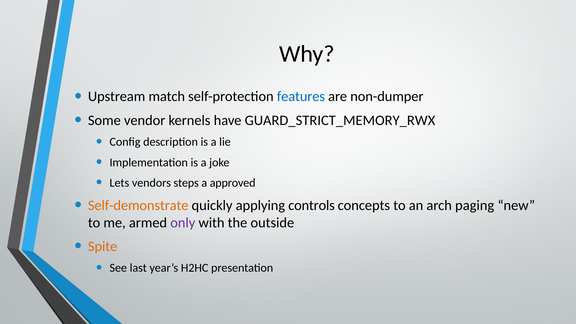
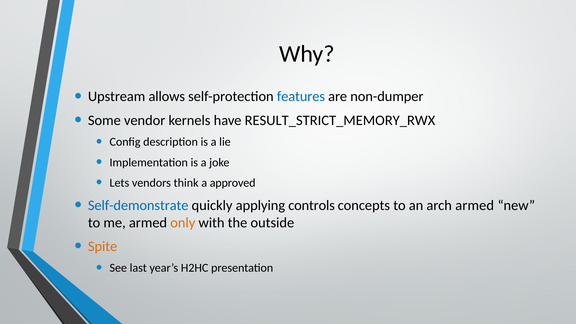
match: match -> allows
GUARD_STRICT_MEMORY_RWX: GUARD_STRICT_MEMORY_RWX -> RESULT_STRICT_MEMORY_RWX
steps: steps -> think
Self-demonstrate colour: orange -> blue
arch paging: paging -> armed
only colour: purple -> orange
